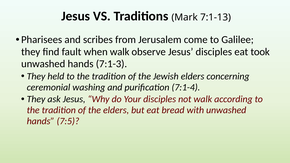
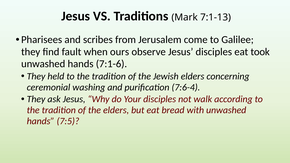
when walk: walk -> ours
7:1-3: 7:1-3 -> 7:1-6
7:1-4: 7:1-4 -> 7:6-4
